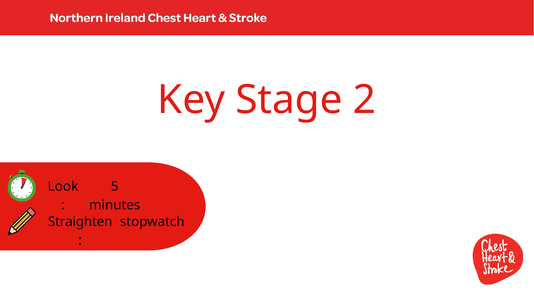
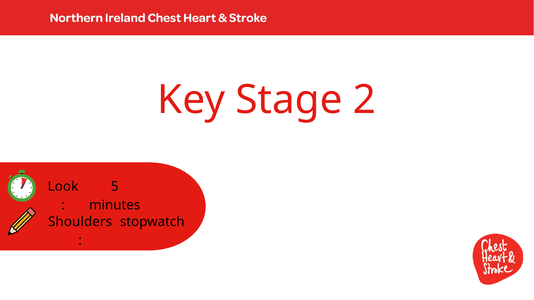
Straighten: Straighten -> Shoulders
